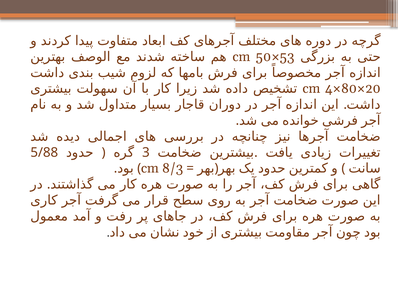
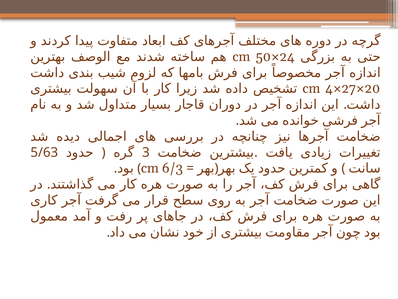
50×53: 50×53 -> 50×24
4×80×20: 4×80×20 -> 4×27×20
5/88: 5/88 -> 5/63
8/3: 8/3 -> 6/3
